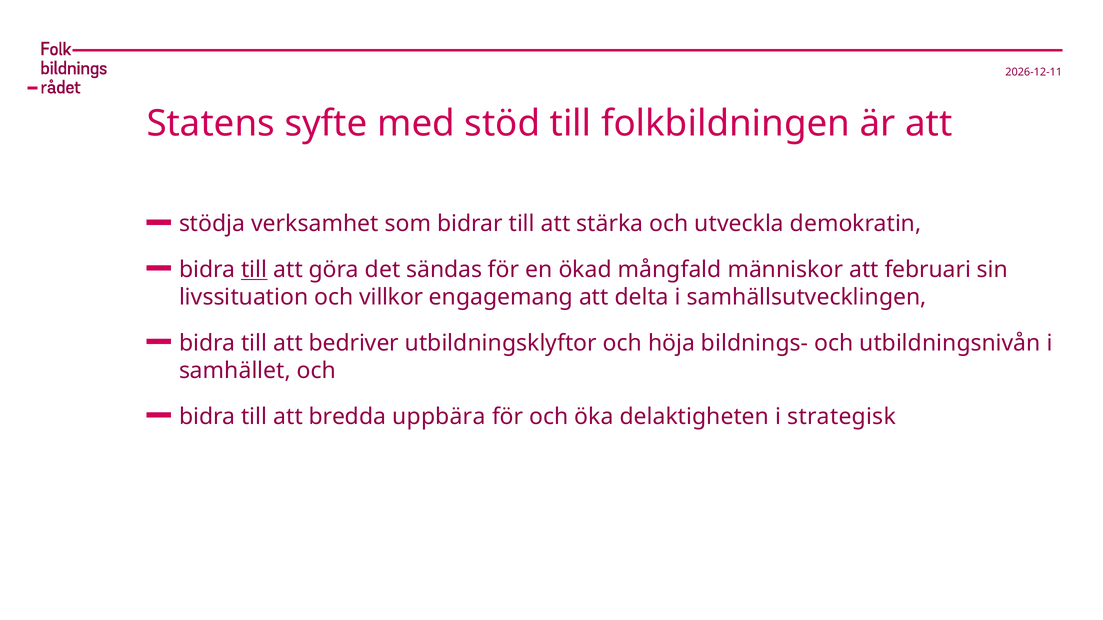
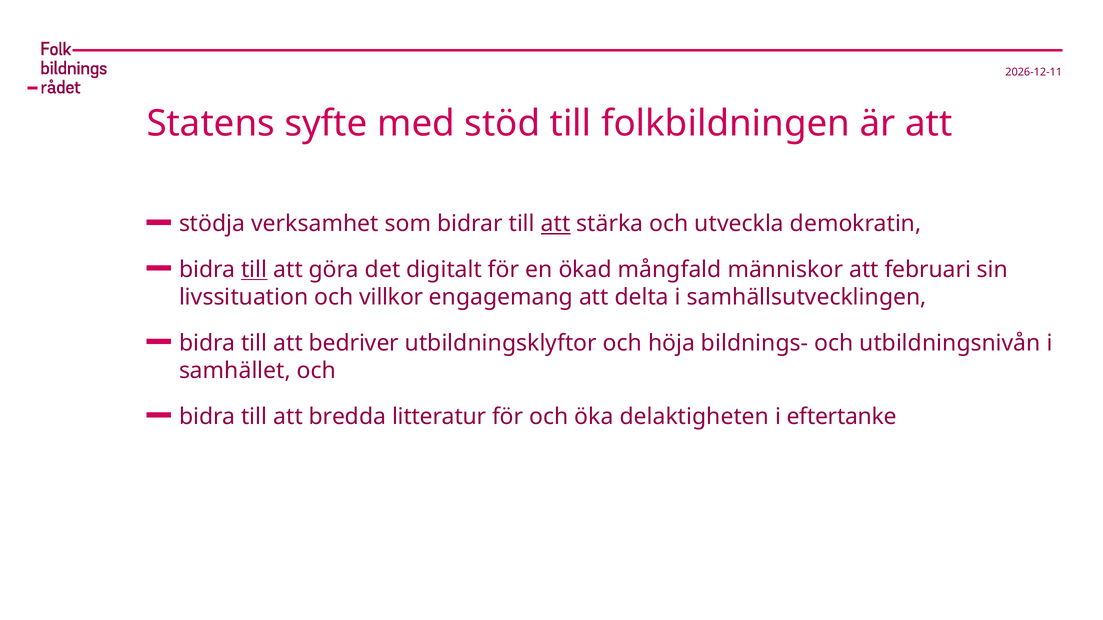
att at (556, 224) underline: none -> present
sändas: sändas -> digitalt
uppbära: uppbära -> litteratur
strategisk: strategisk -> eftertanke
